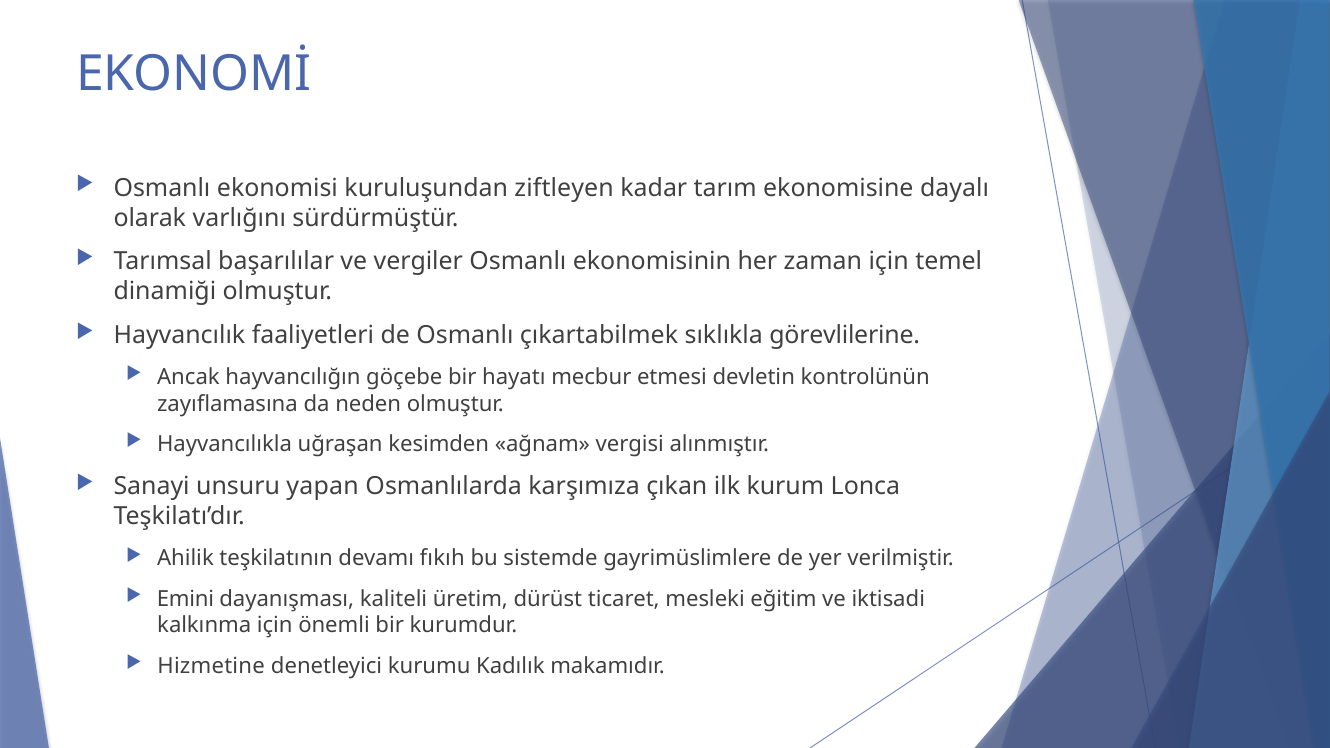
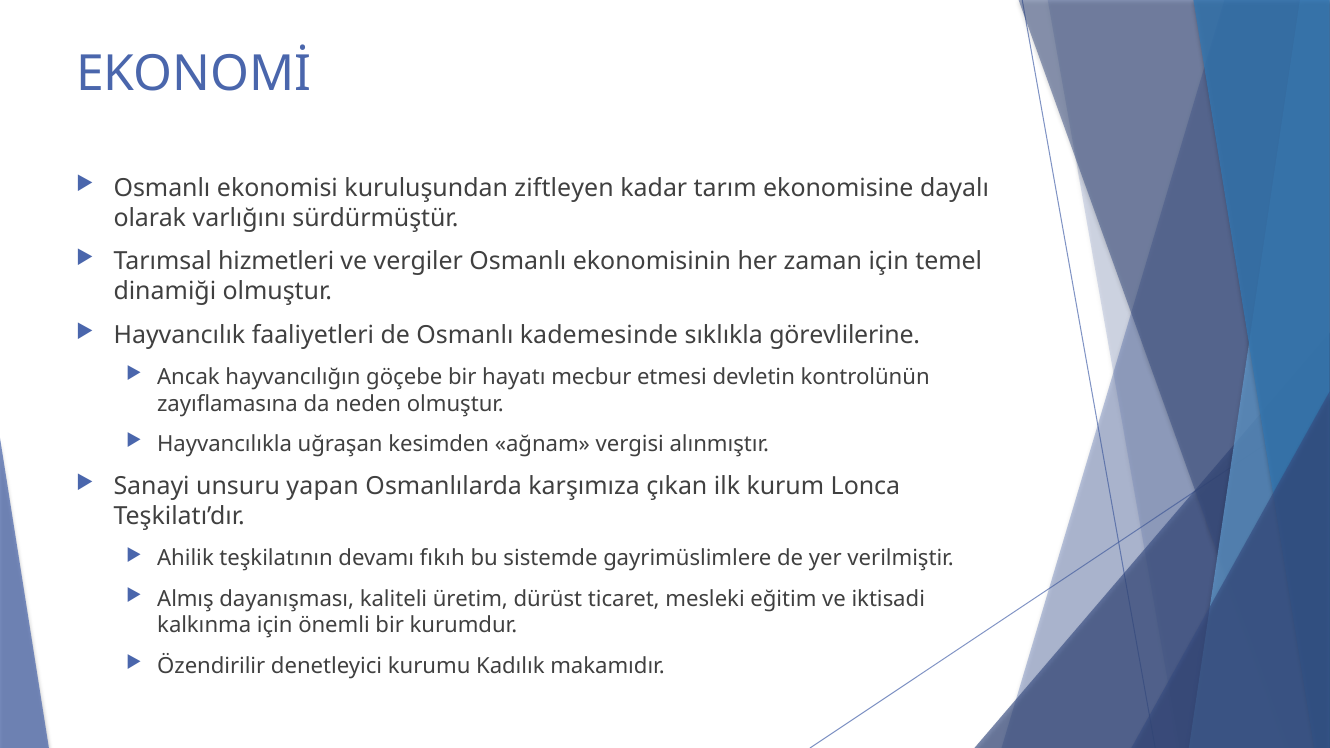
başarılılar: başarılılar -> hizmetleri
çıkartabilmek: çıkartabilmek -> kademesinde
Emini: Emini -> Almış
Hizmetine: Hizmetine -> Özendirilir
